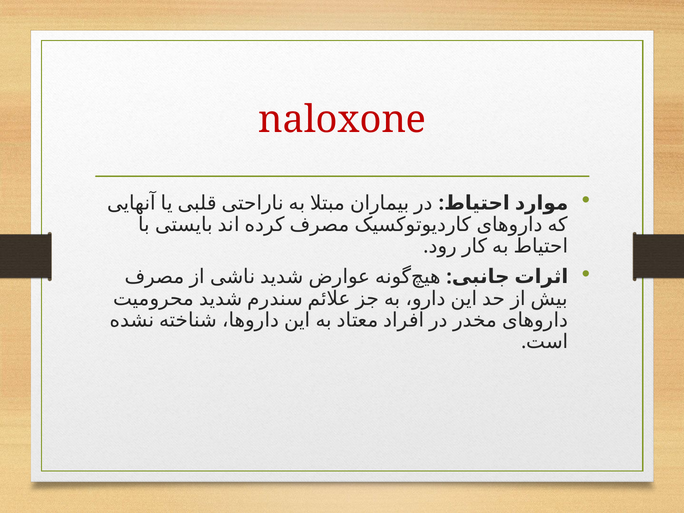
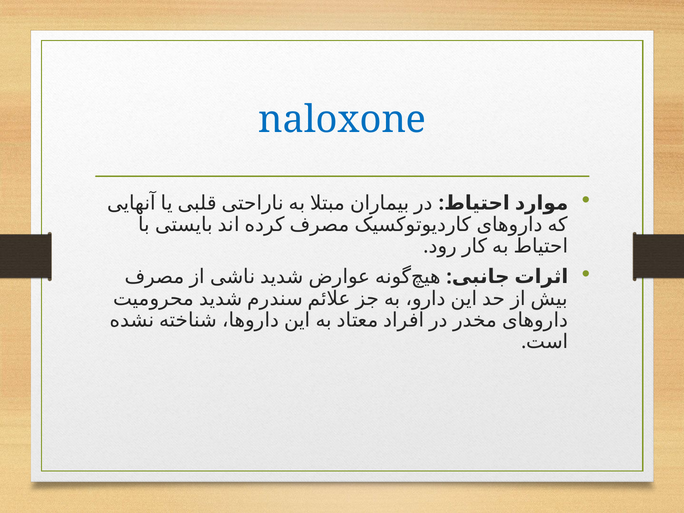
naloxone colour: red -> blue
